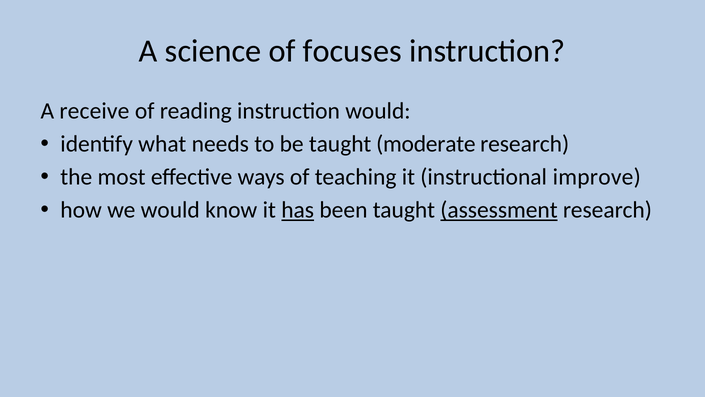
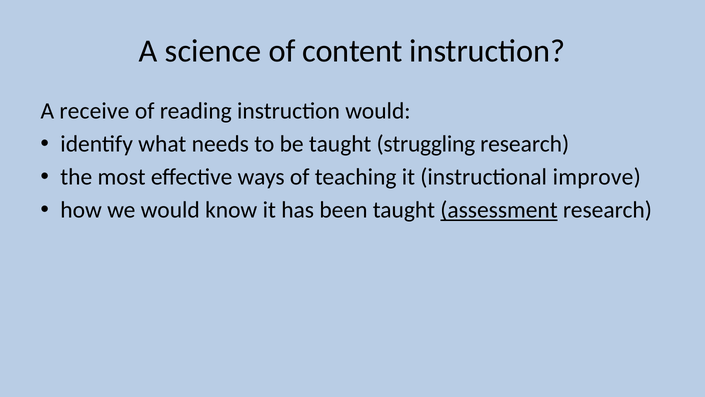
focuses: focuses -> content
moderate: moderate -> struggling
has underline: present -> none
